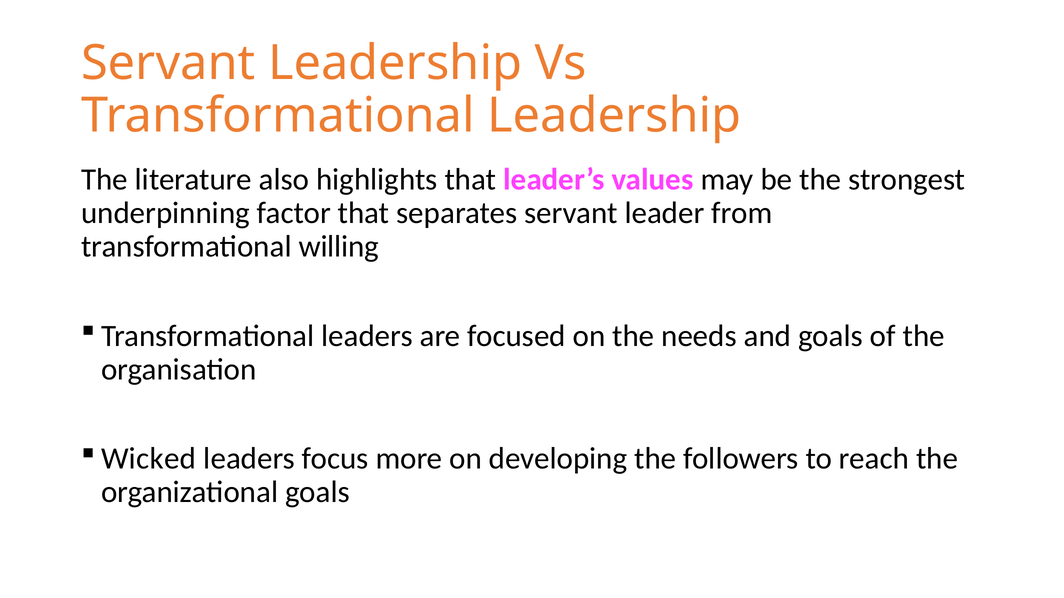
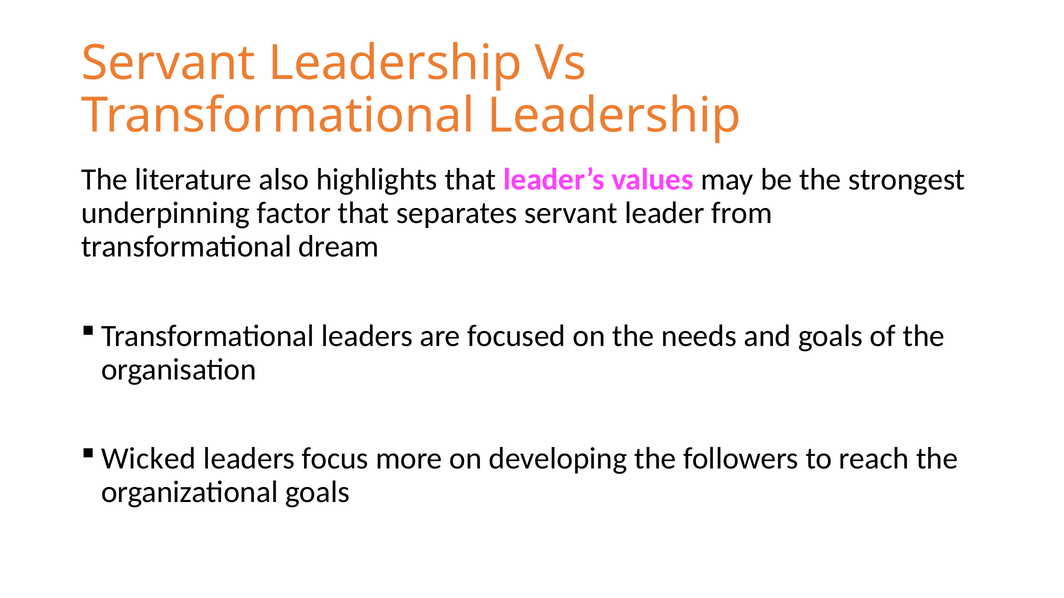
willing: willing -> dream
